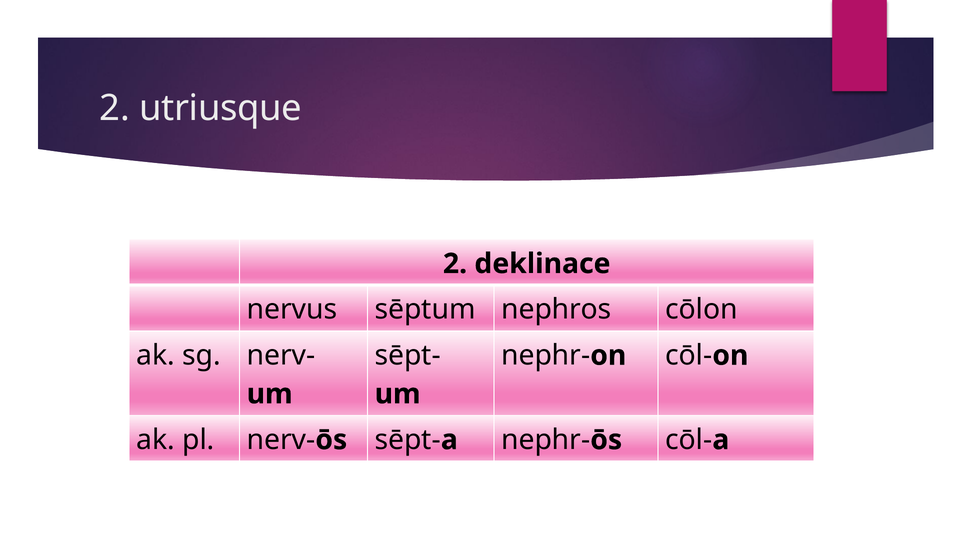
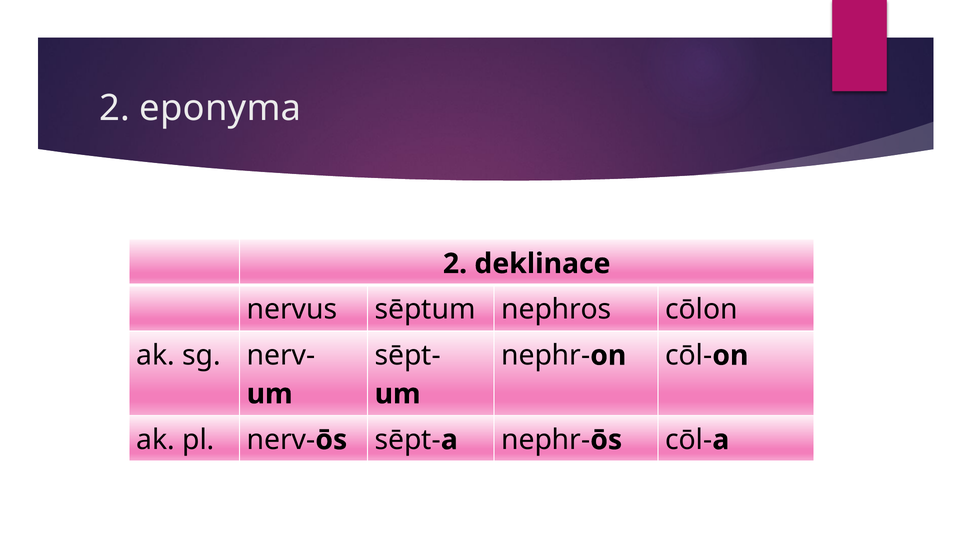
utriusque: utriusque -> eponyma
